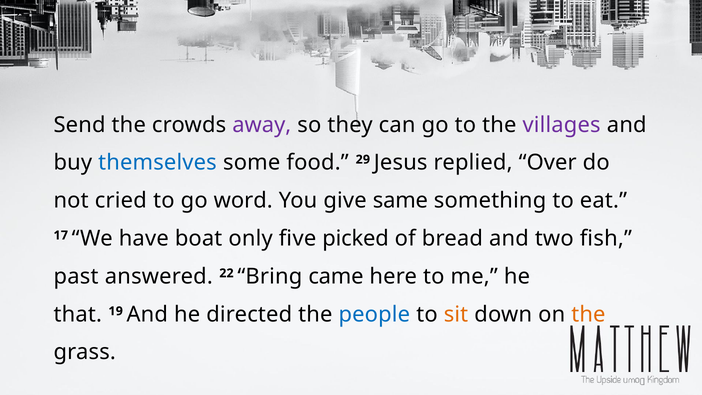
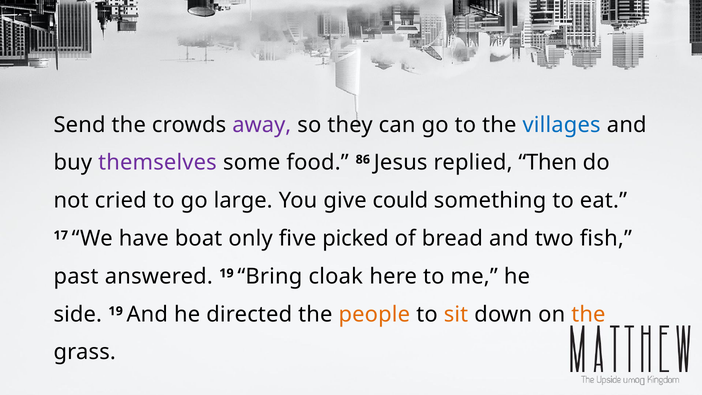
villages colour: purple -> blue
themselves colour: blue -> purple
29: 29 -> 86
Over: Over -> Then
word: word -> large
same: same -> could
answered 22: 22 -> 19
came: came -> cloak
that: that -> side
people colour: blue -> orange
